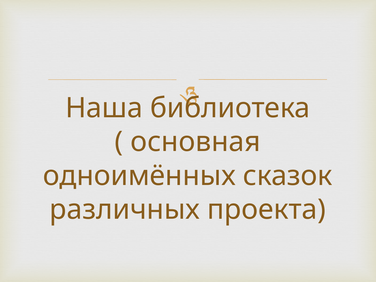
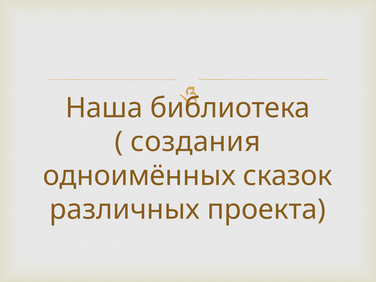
основная: основная -> создания
